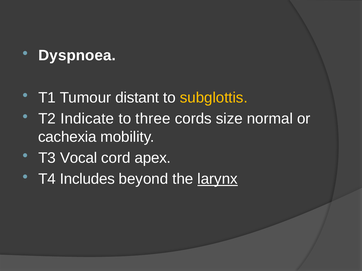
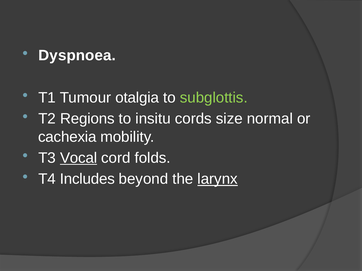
distant: distant -> otalgia
subglottis colour: yellow -> light green
Indicate: Indicate -> Regions
three: three -> insitu
Vocal underline: none -> present
apex: apex -> folds
